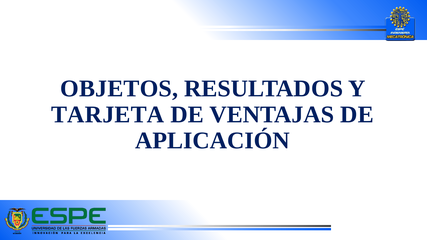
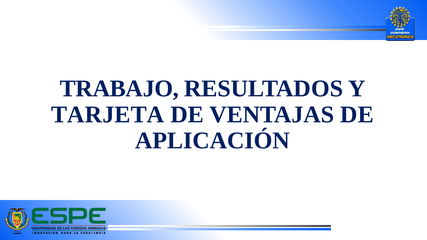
OBJETOS: OBJETOS -> TRABAJO
